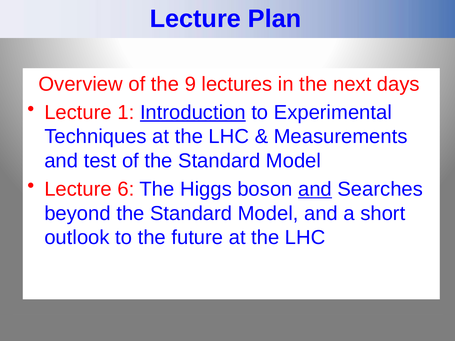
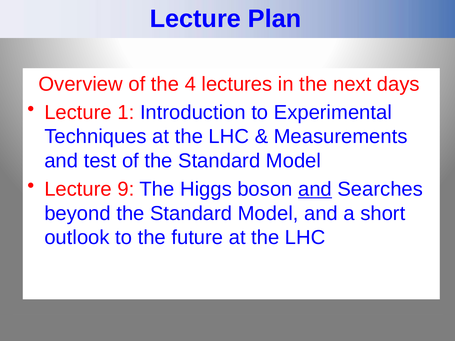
9: 9 -> 4
Introduction underline: present -> none
6: 6 -> 9
